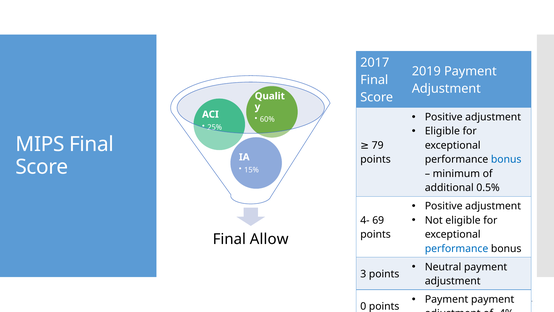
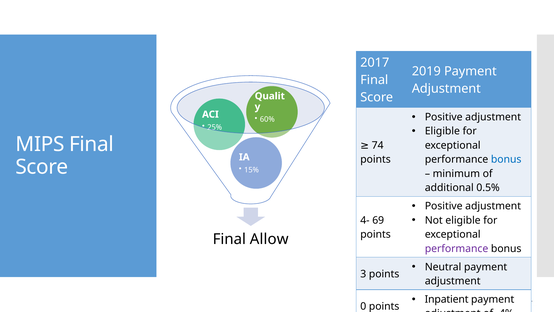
79: 79 -> 74
performance at (457, 248) colour: blue -> purple
Payment at (447, 299): Payment -> Inpatient
